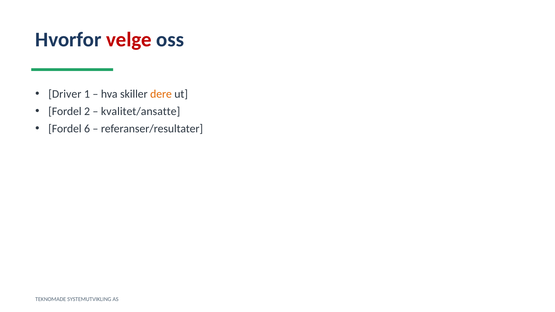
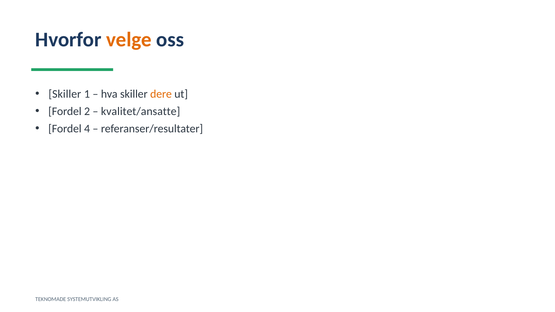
velge colour: red -> orange
Driver at (65, 94): Driver -> Skiller
6: 6 -> 4
